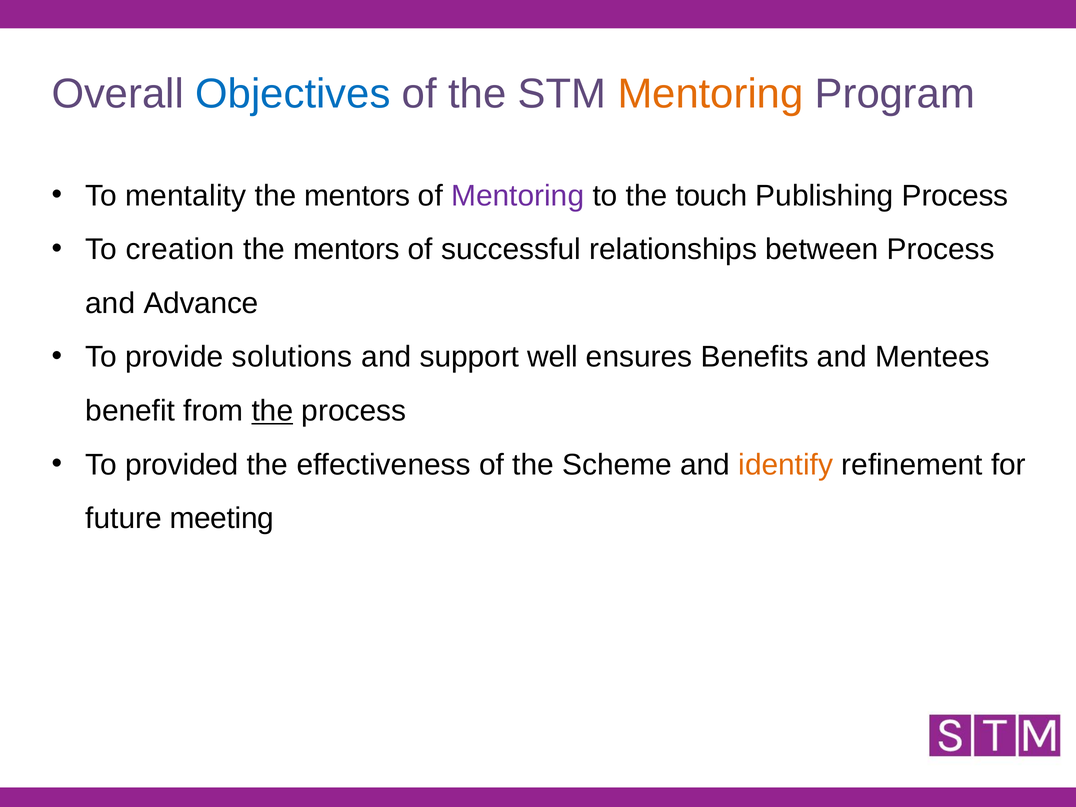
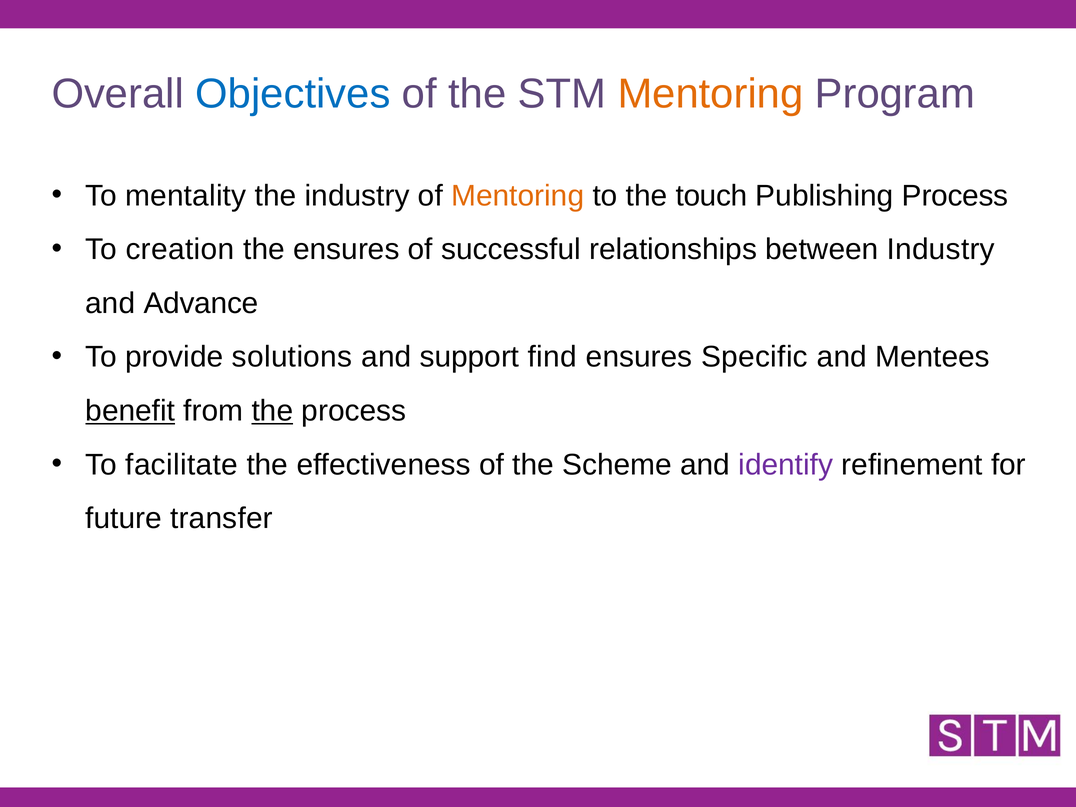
mentors at (357, 196): mentors -> industry
Mentoring at (518, 196) colour: purple -> orange
mentors at (346, 250): mentors -> ensures
between Process: Process -> Industry
well: well -> find
Benefits: Benefits -> Specific
benefit underline: none -> present
provided: provided -> facilitate
identify colour: orange -> purple
meeting: meeting -> transfer
